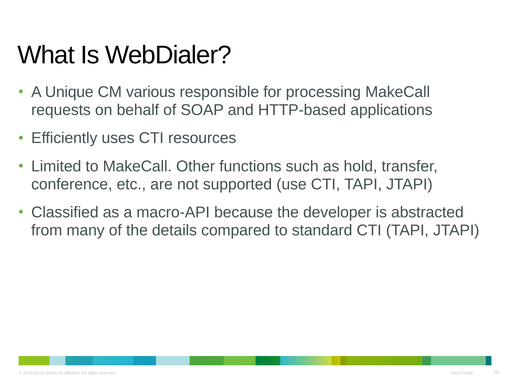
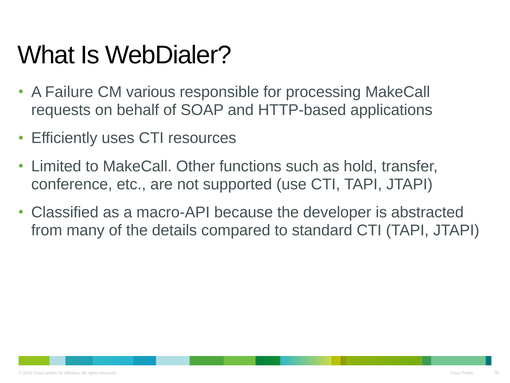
Unique: Unique -> Failure
